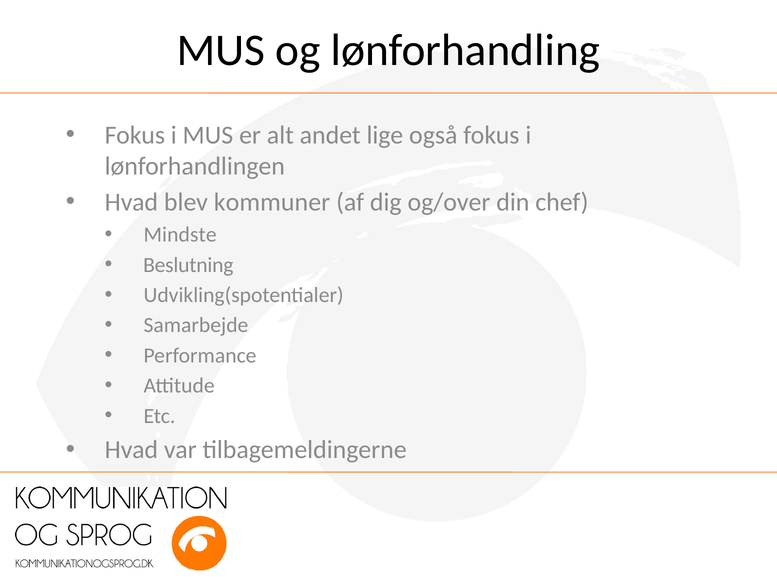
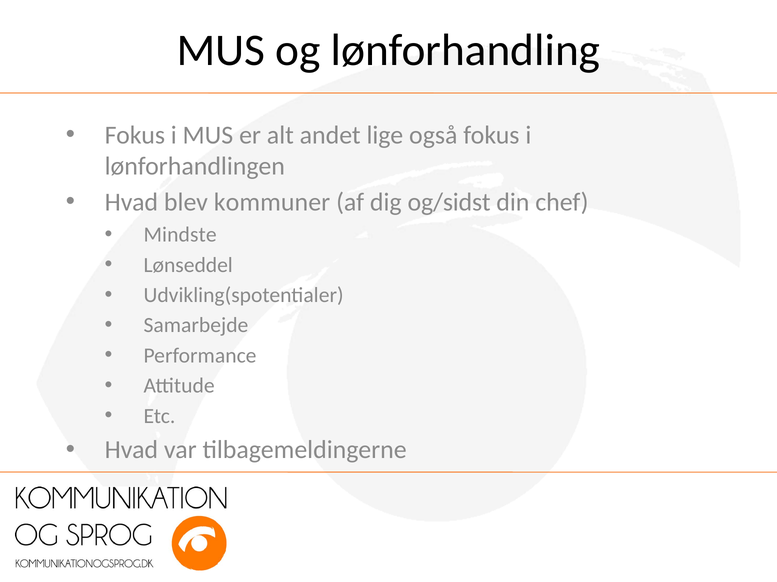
og/over: og/over -> og/sidst
Beslutning: Beslutning -> Lønseddel
